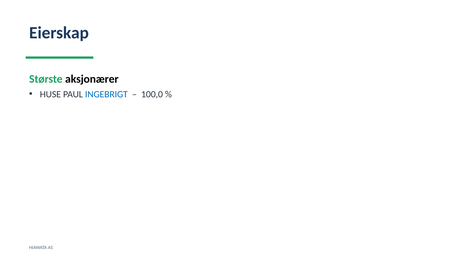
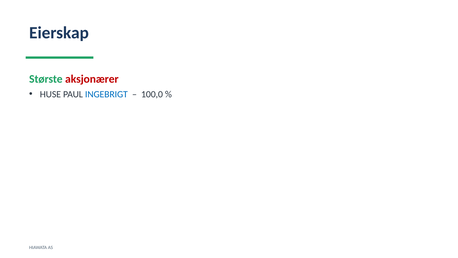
aksjonærer colour: black -> red
